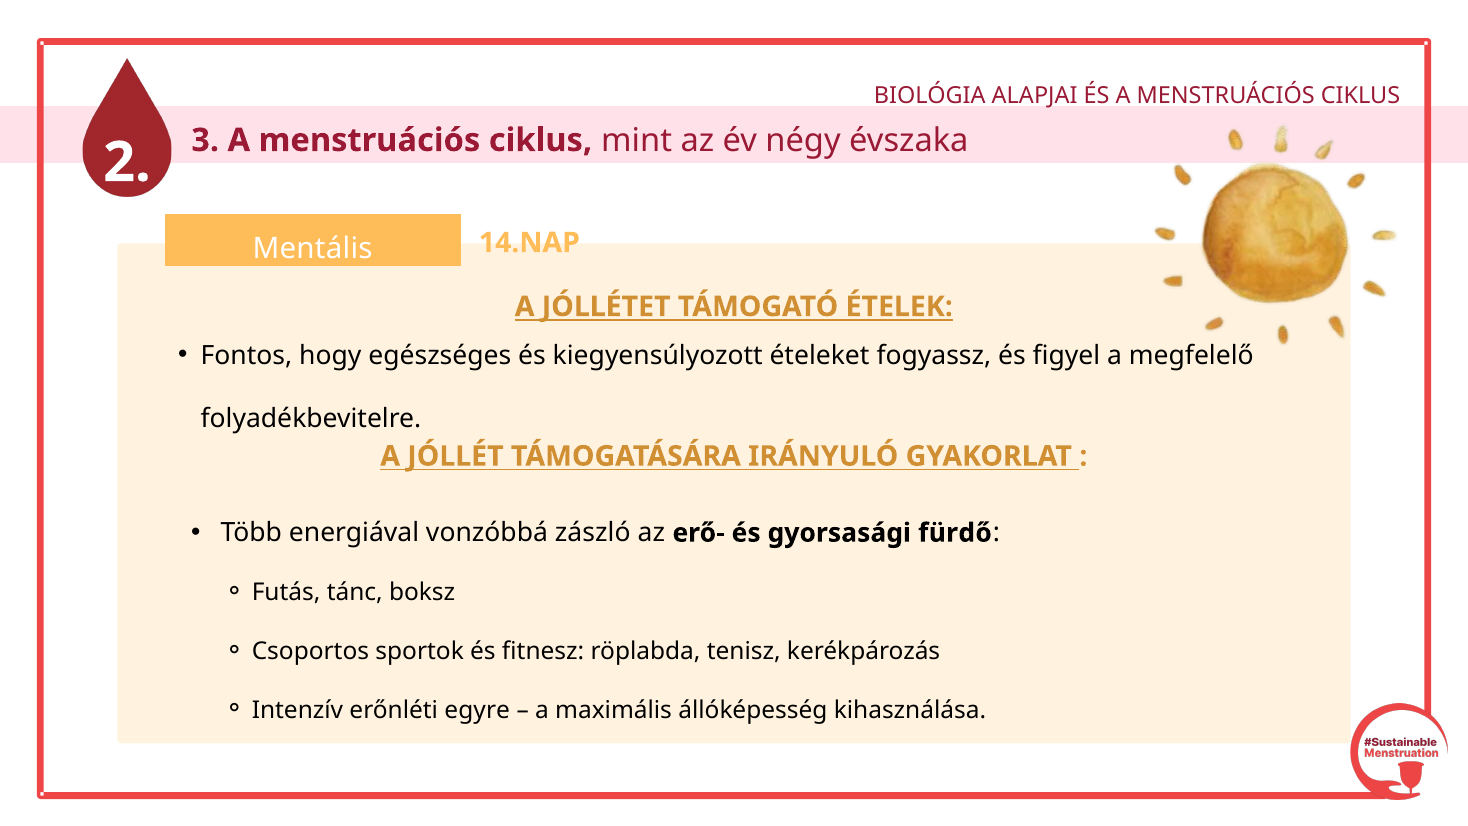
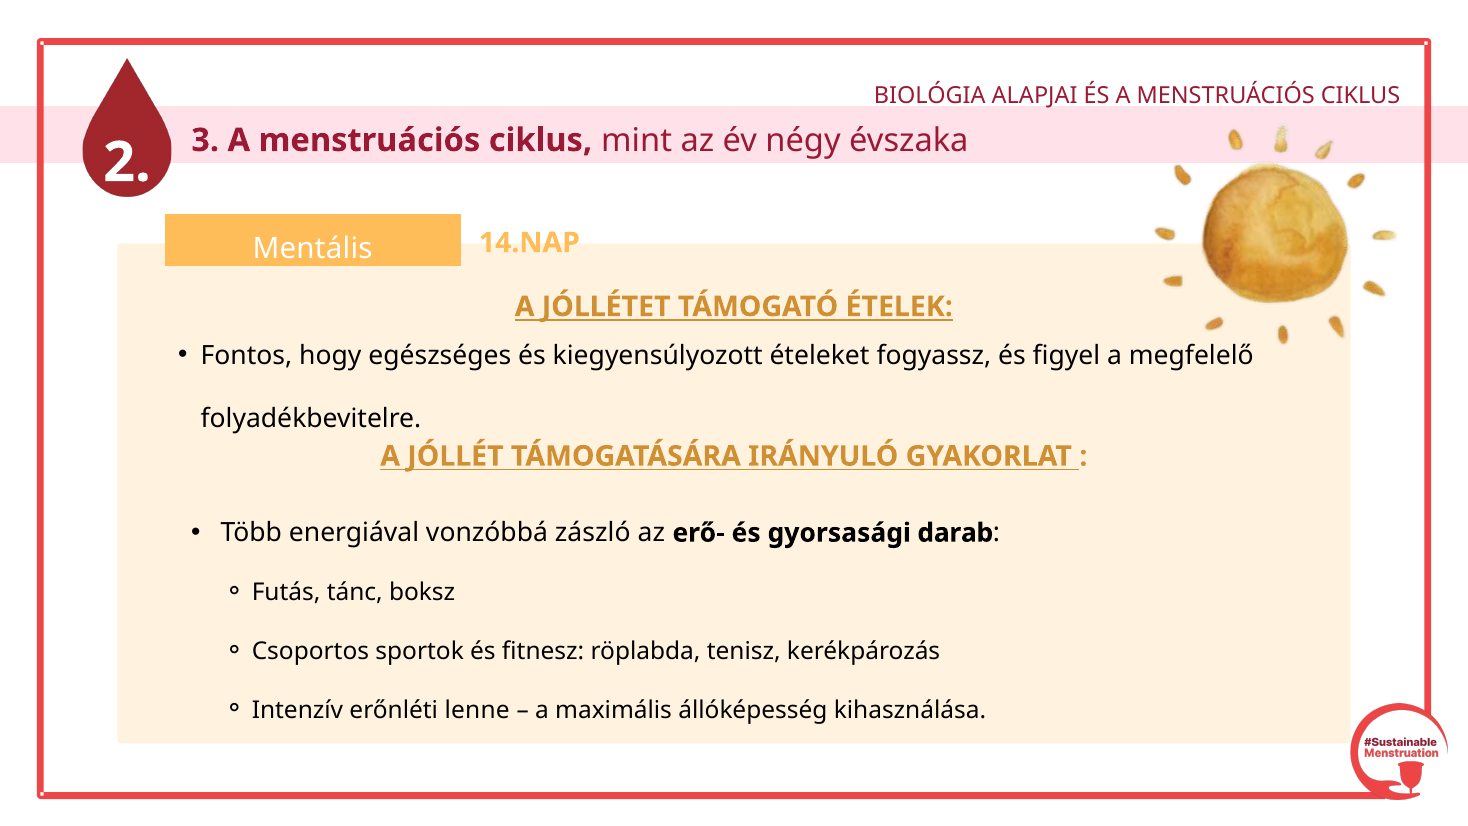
fürdő: fürdő -> darab
egyre: egyre -> lenne
